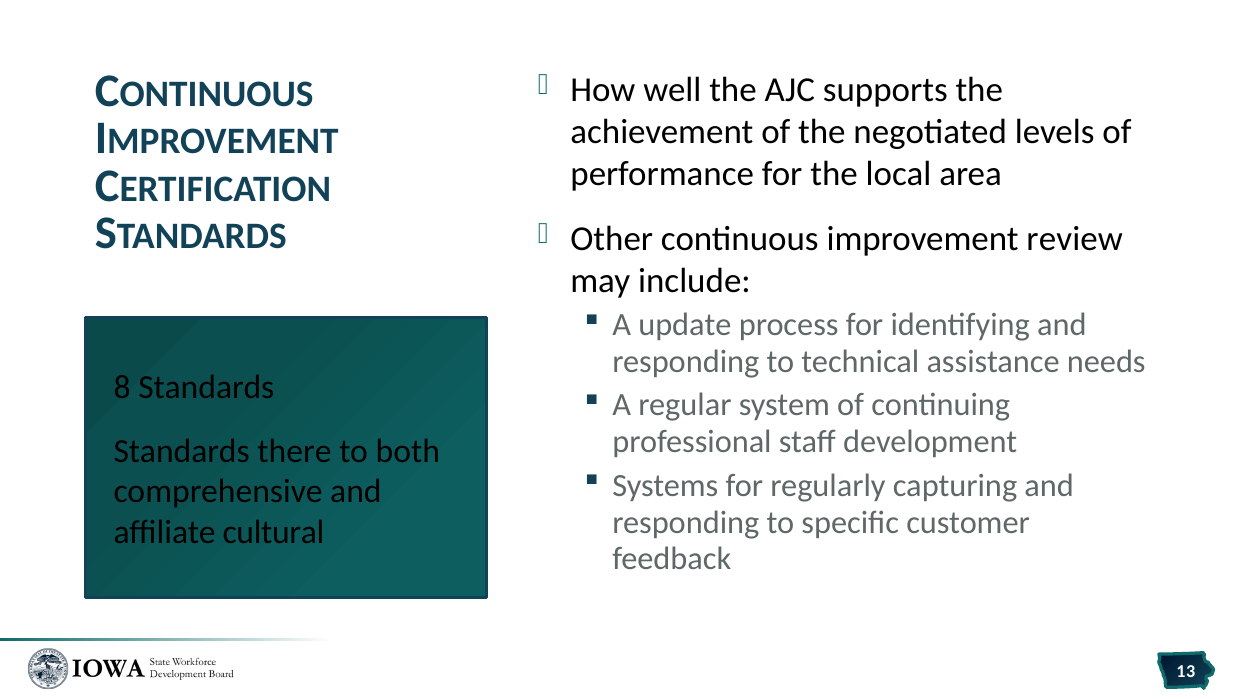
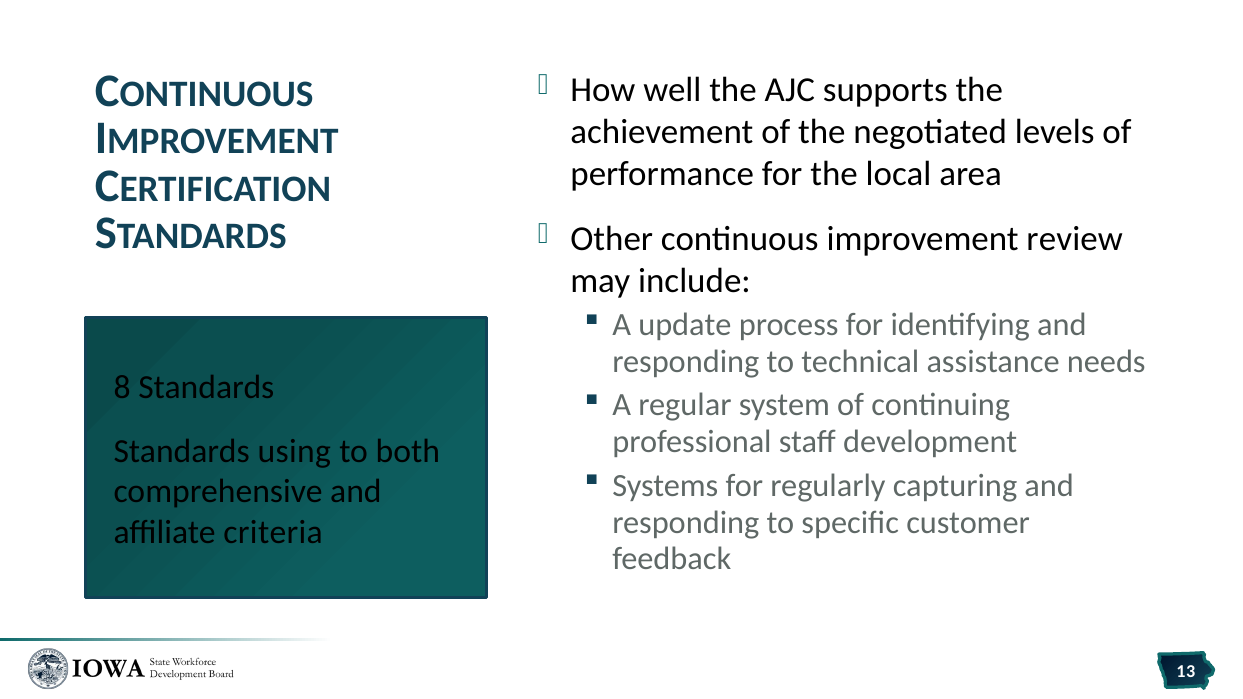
there: there -> using
cultural: cultural -> criteria
